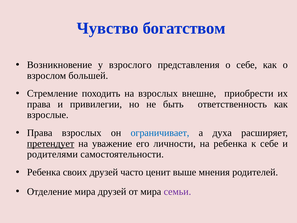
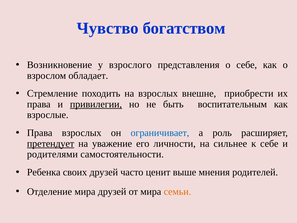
большей: большей -> обладает
привилегии underline: none -> present
ответственность: ответственность -> воспитательным
духа: духа -> роль
на ребенка: ребенка -> сильнее
семьи colour: purple -> orange
